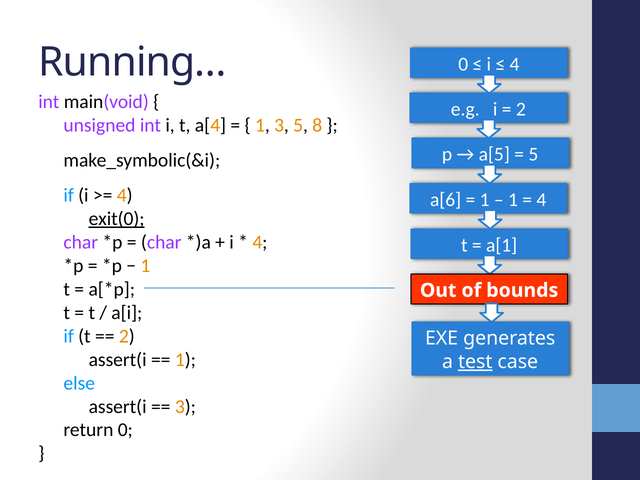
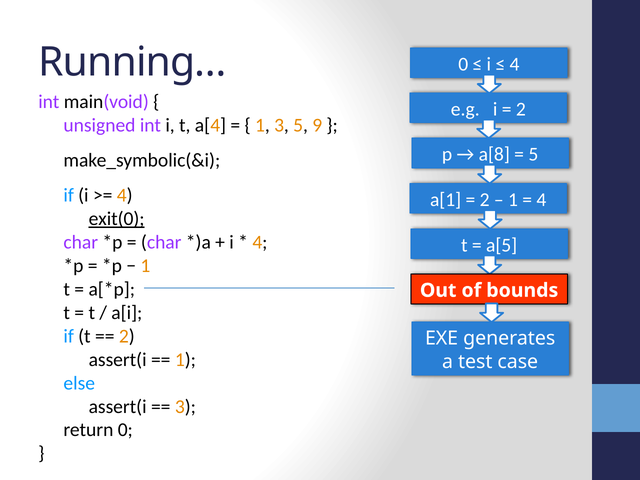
8: 8 -> 9
a[5: a[5 -> a[8
a[6: a[6 -> a[1
1 at (485, 200): 1 -> 2
a[1: a[1 -> a[5
test underline: present -> none
